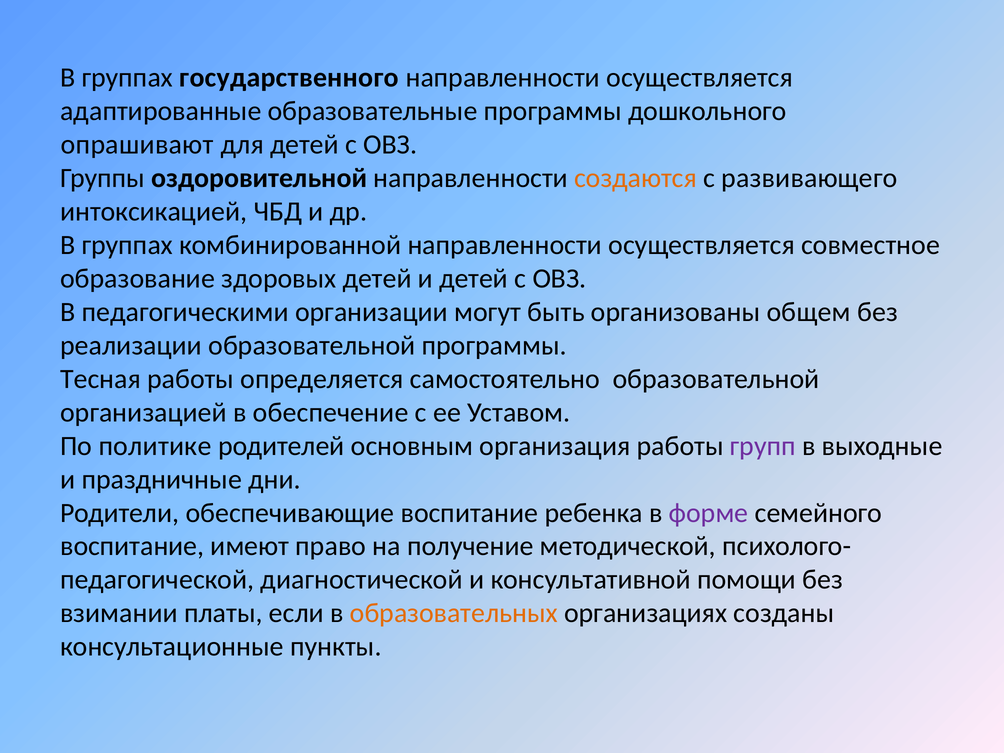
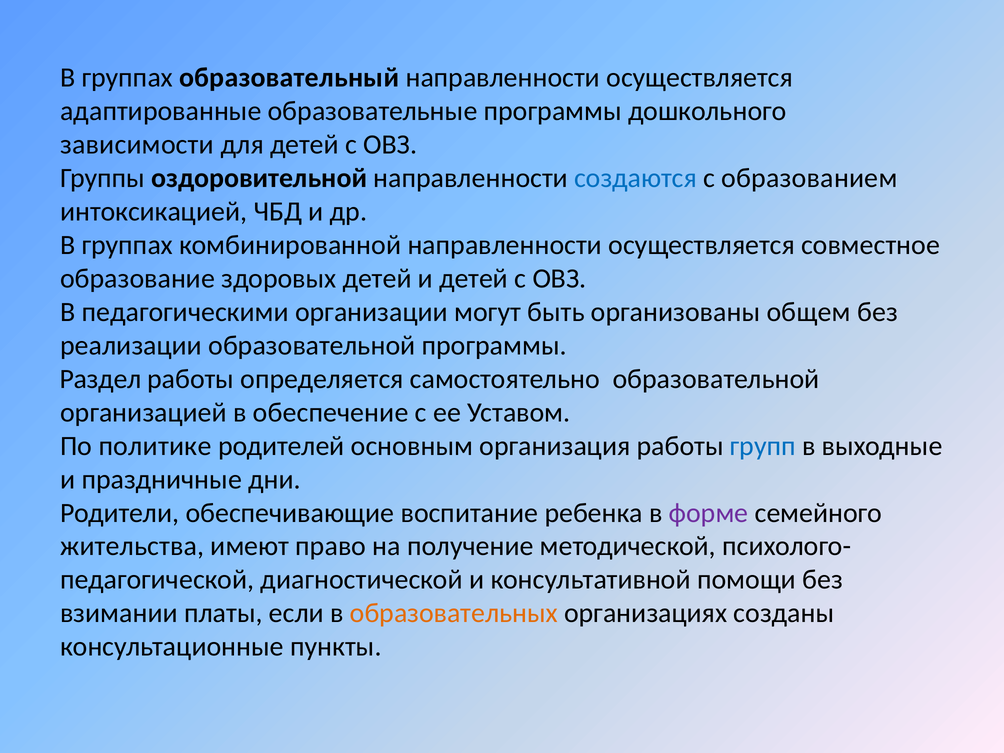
государственного: государственного -> образовательный
опрашивают: опрашивают -> зависимости
создаются colour: orange -> blue
развивающего: развивающего -> образованием
Тесная: Тесная -> Раздел
групп colour: purple -> blue
воспитание at (132, 546): воспитание -> жительства
